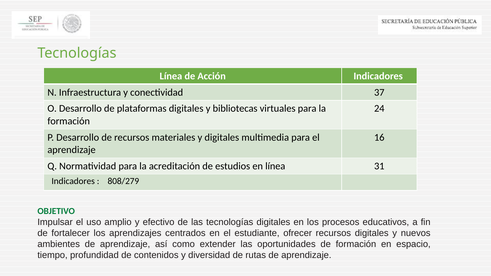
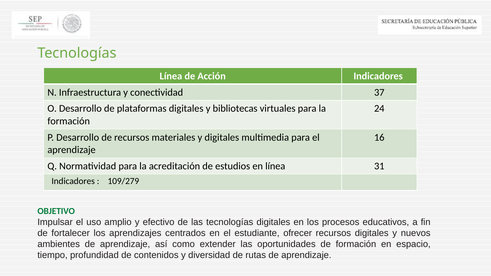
808/279: 808/279 -> 109/279
